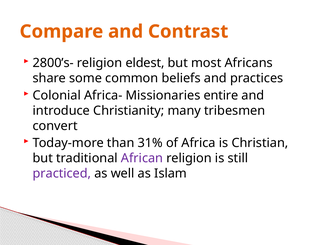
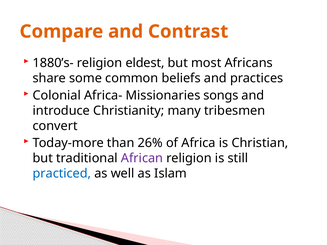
2800’s-: 2800’s- -> 1880’s-
entire: entire -> songs
31%: 31% -> 26%
practiced colour: purple -> blue
